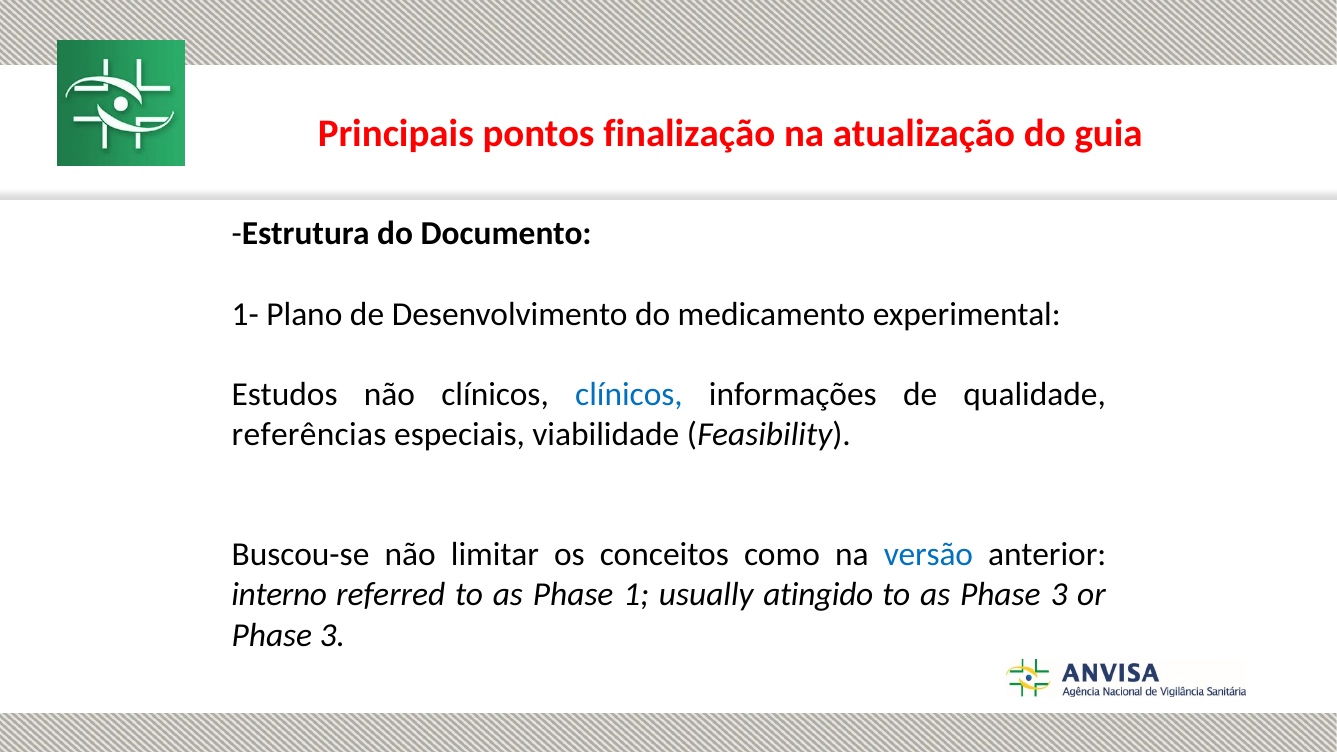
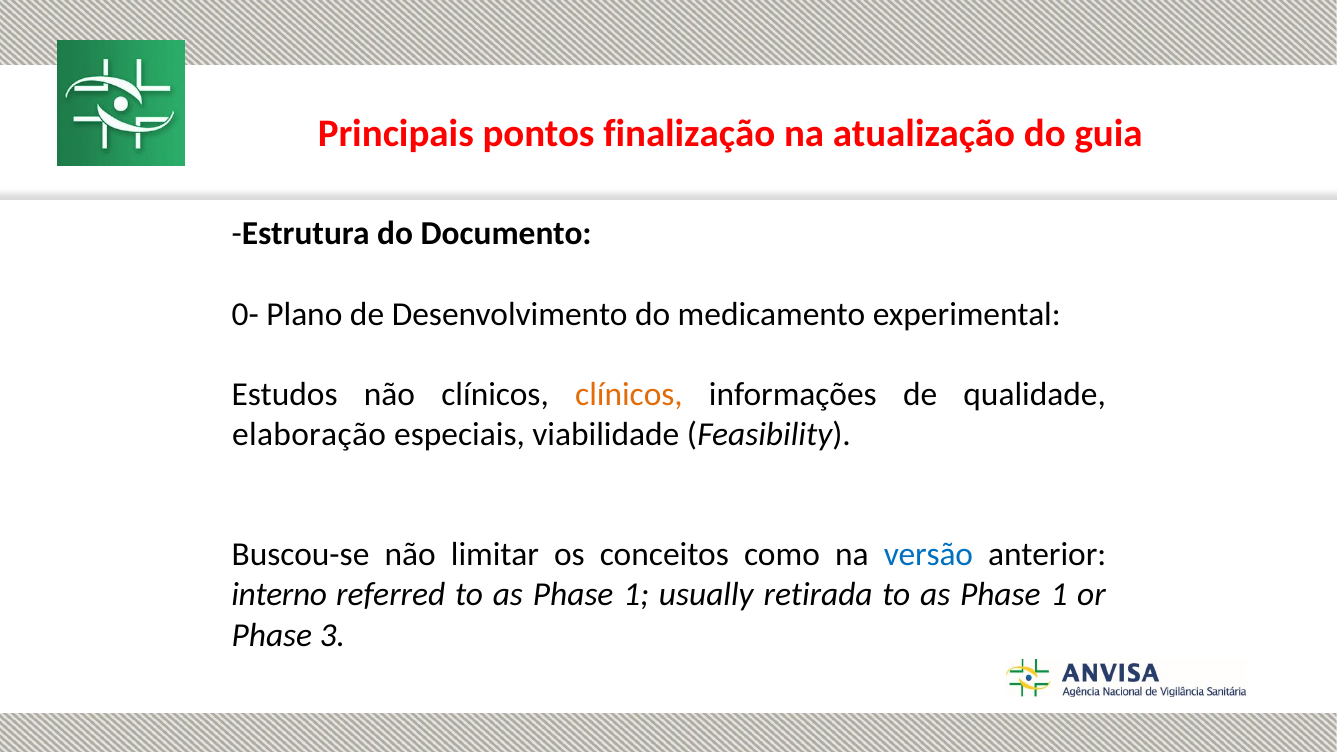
1-: 1- -> 0-
clínicos at (629, 394) colour: blue -> orange
referências: referências -> elaboração
atingido: atingido -> retirada
3 at (1059, 595): 3 -> 1
